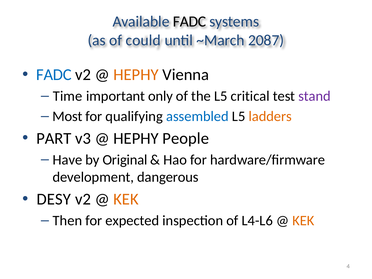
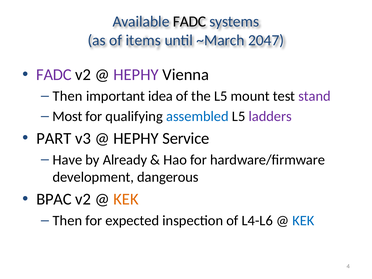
could: could -> items
2087: 2087 -> 2047
FADC at (54, 75) colour: blue -> purple
HEPHY at (136, 75) colour: orange -> purple
Time at (68, 96): Time -> Then
only: only -> idea
critical: critical -> mount
ladders colour: orange -> purple
People: People -> Service
Original: Original -> Already
DESY: DESY -> BPAC
KEK at (303, 221) colour: orange -> blue
